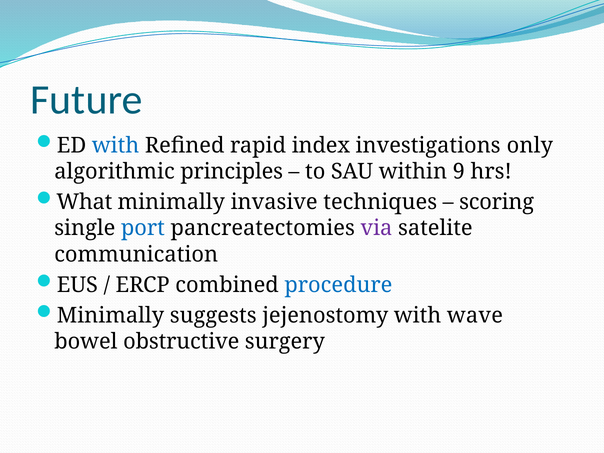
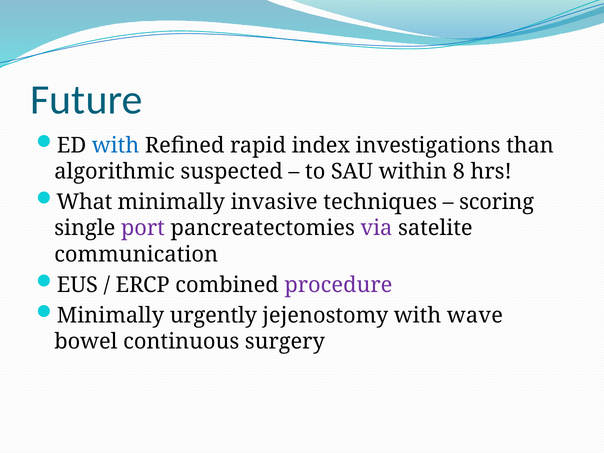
only: only -> than
principles: principles -> suspected
9: 9 -> 8
port colour: blue -> purple
procedure colour: blue -> purple
suggests: suggests -> urgently
obstructive: obstructive -> continuous
